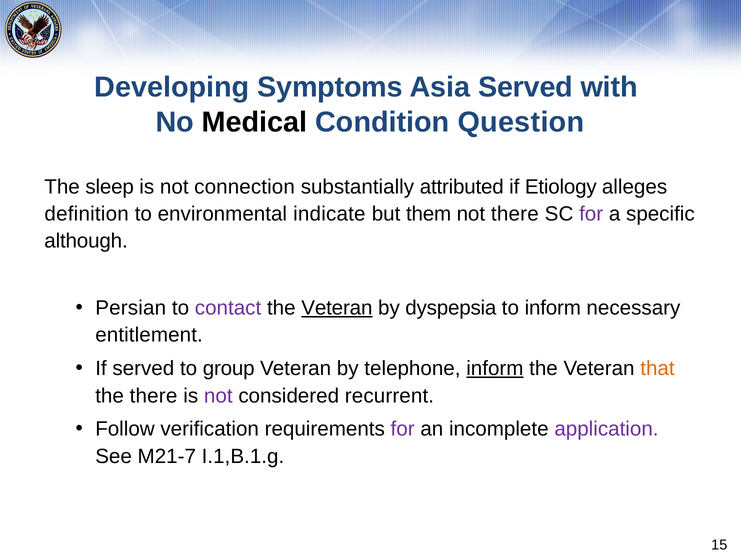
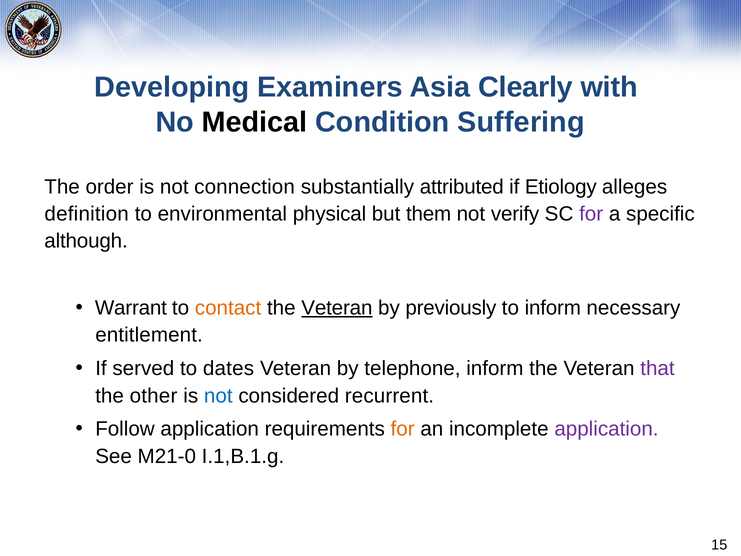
Symptoms: Symptoms -> Examiners
Asia Served: Served -> Clearly
Question: Question -> Suffering
sleep: sleep -> order
indicate: indicate -> physical
not there: there -> verify
Persian: Persian -> Warrant
contact colour: purple -> orange
dyspepsia: dyspepsia -> previously
group: group -> dates
inform at (495, 368) underline: present -> none
that colour: orange -> purple
the there: there -> other
not at (218, 396) colour: purple -> blue
Follow verification: verification -> application
for at (403, 429) colour: purple -> orange
M21-7: M21-7 -> M21-0
